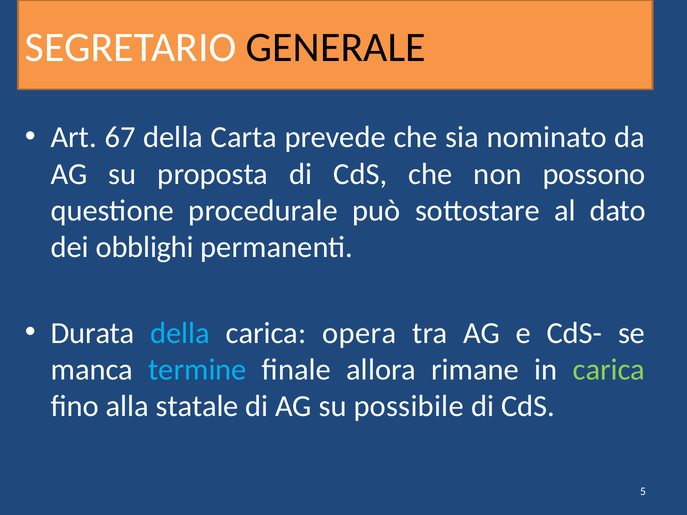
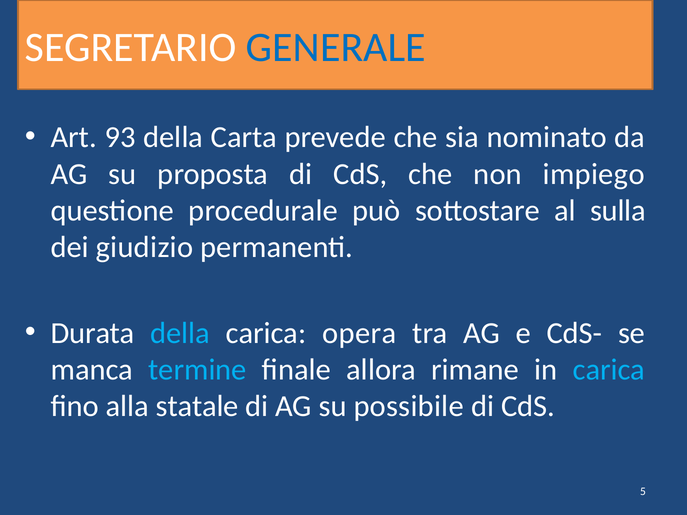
GENERALE colour: black -> blue
67: 67 -> 93
possono: possono -> impiego
dato: dato -> sulla
obblighi: obblighi -> giudizio
carica at (609, 370) colour: light green -> light blue
